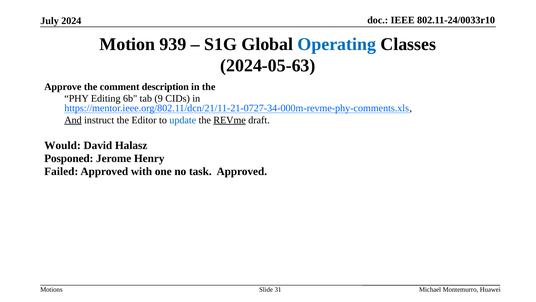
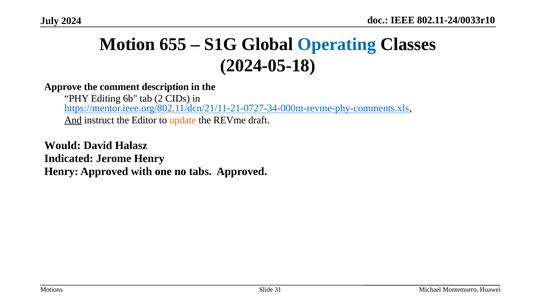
939: 939 -> 655
2024-05-63: 2024-05-63 -> 2024-05-18
9: 9 -> 2
update colour: blue -> orange
REVme underline: present -> none
Posponed: Posponed -> Indicated
Failed at (61, 171): Failed -> Henry
task: task -> tabs
